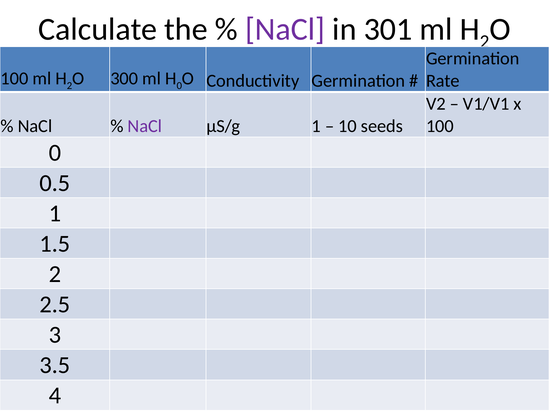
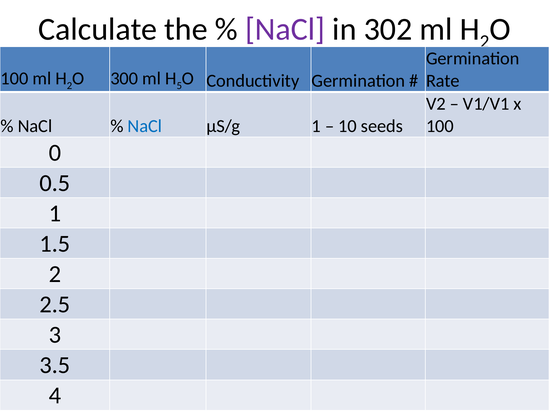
301: 301 -> 302
0 at (179, 86): 0 -> 5
NaCl at (145, 126) colour: purple -> blue
